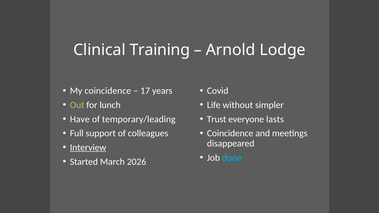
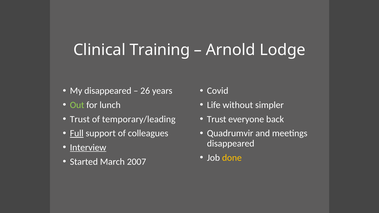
My coincidence: coincidence -> disappeared
17: 17 -> 26
Have at (80, 119): Have -> Trust
lasts: lasts -> back
Full underline: none -> present
Coincidence at (230, 133): Coincidence -> Quadrumvir
done colour: light blue -> yellow
2026: 2026 -> 2007
